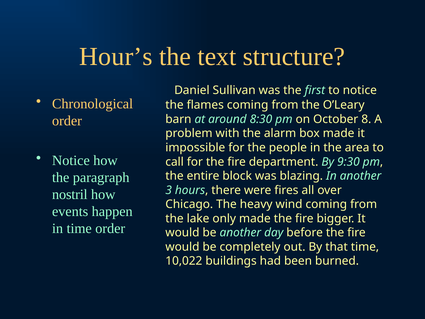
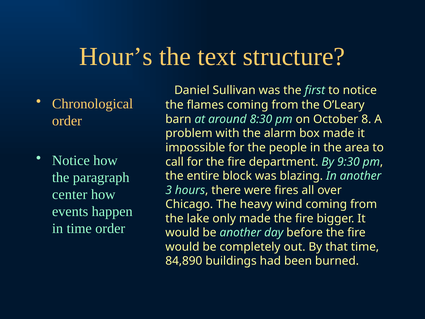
nostril: nostril -> center
10,022: 10,022 -> 84,890
